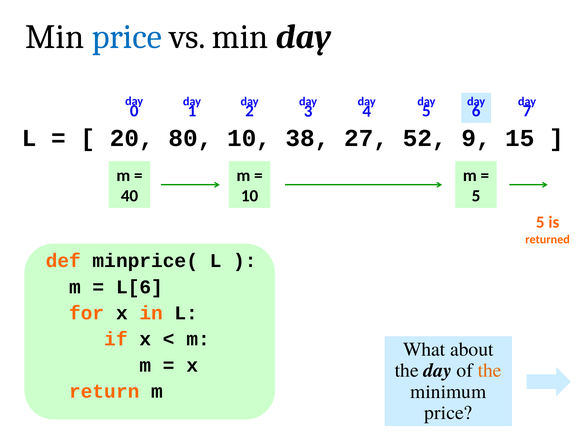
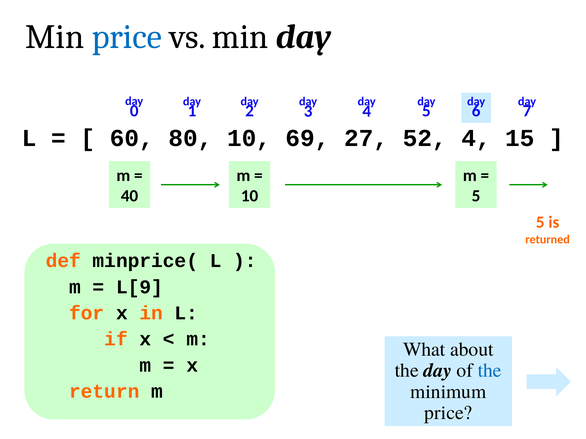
20: 20 -> 60
38: 38 -> 69
52 9: 9 -> 4
L[6: L[6 -> L[9
the at (490, 371) colour: orange -> blue
